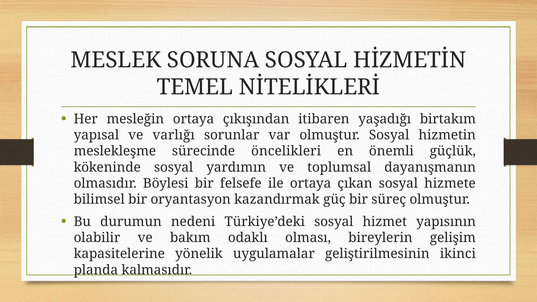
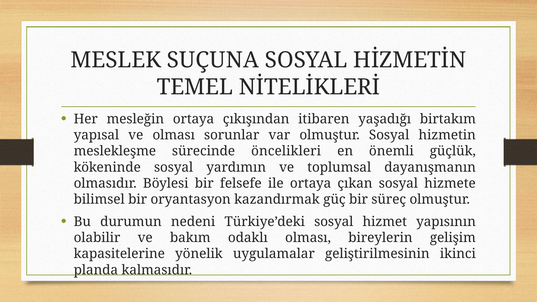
SORUNA: SORUNA -> SUÇUNA
ve varlığı: varlığı -> olması
